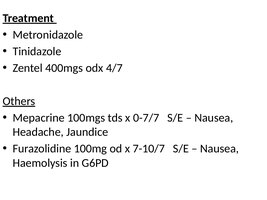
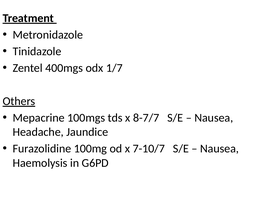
4/7: 4/7 -> 1/7
0-7/7: 0-7/7 -> 8-7/7
